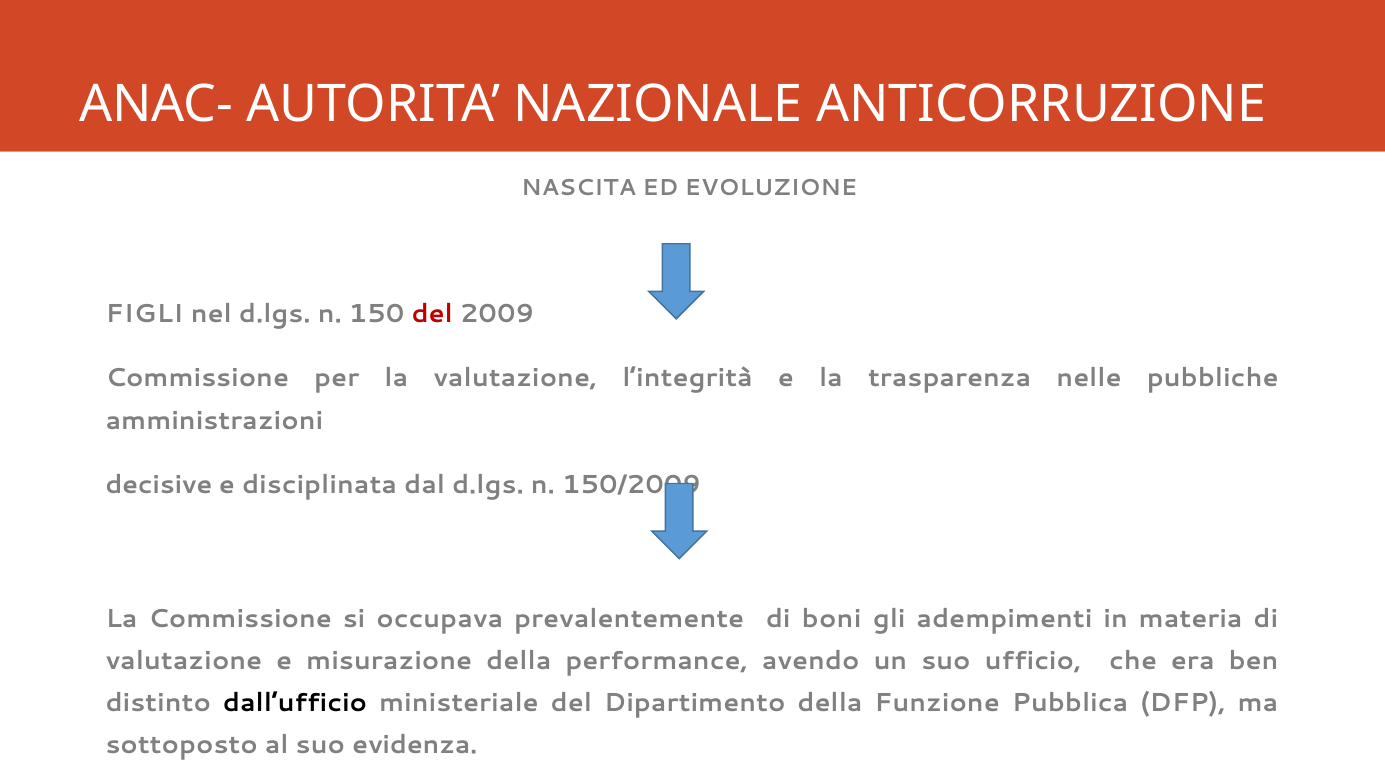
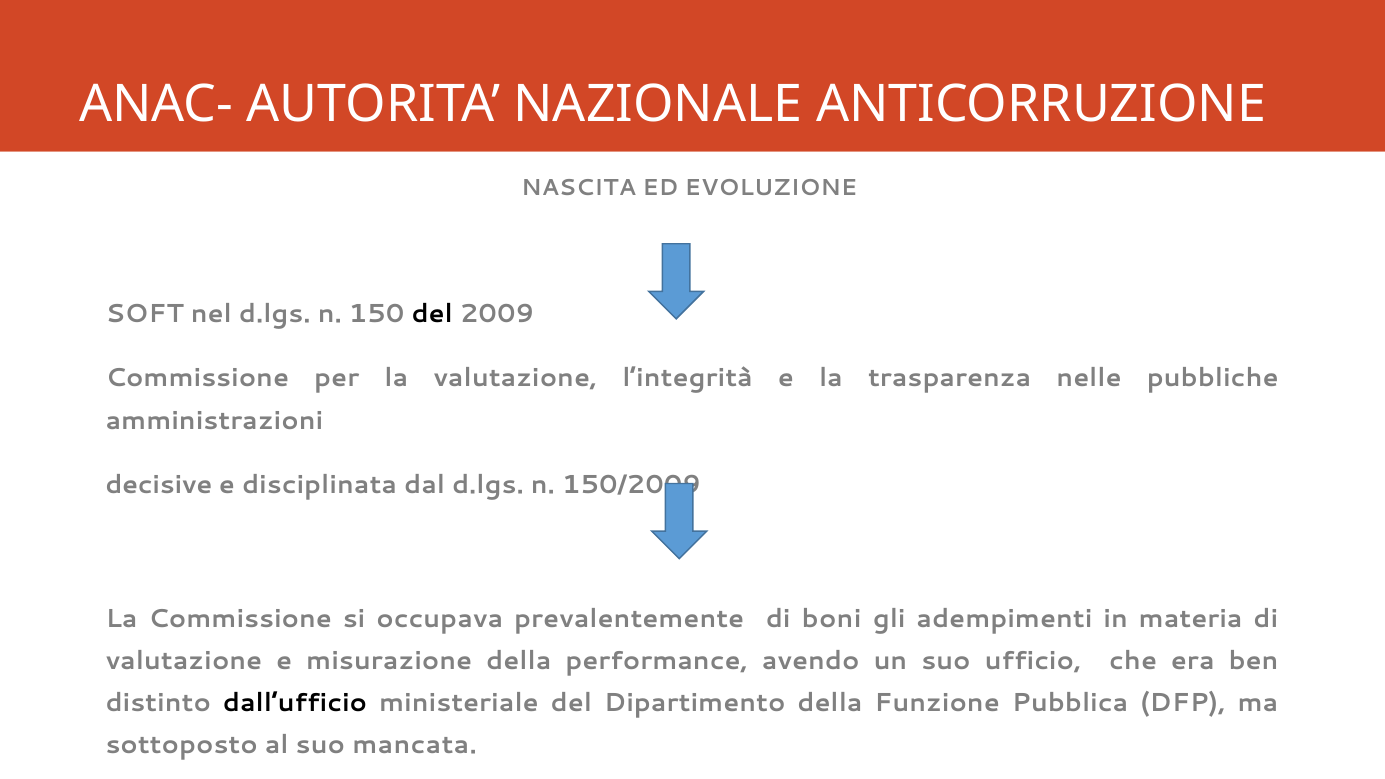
FIGLI: FIGLI -> SOFT
del at (432, 314) colour: red -> black
evidenza: evidenza -> mancata
